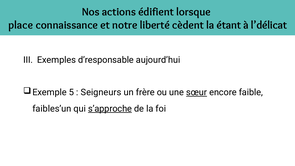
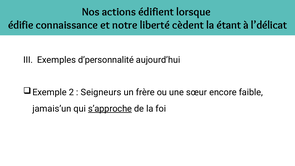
place: place -> édifie
d’responsable: d’responsable -> d’personnalité
5: 5 -> 2
sœur underline: present -> none
faibles’un: faibles’un -> jamais’un
